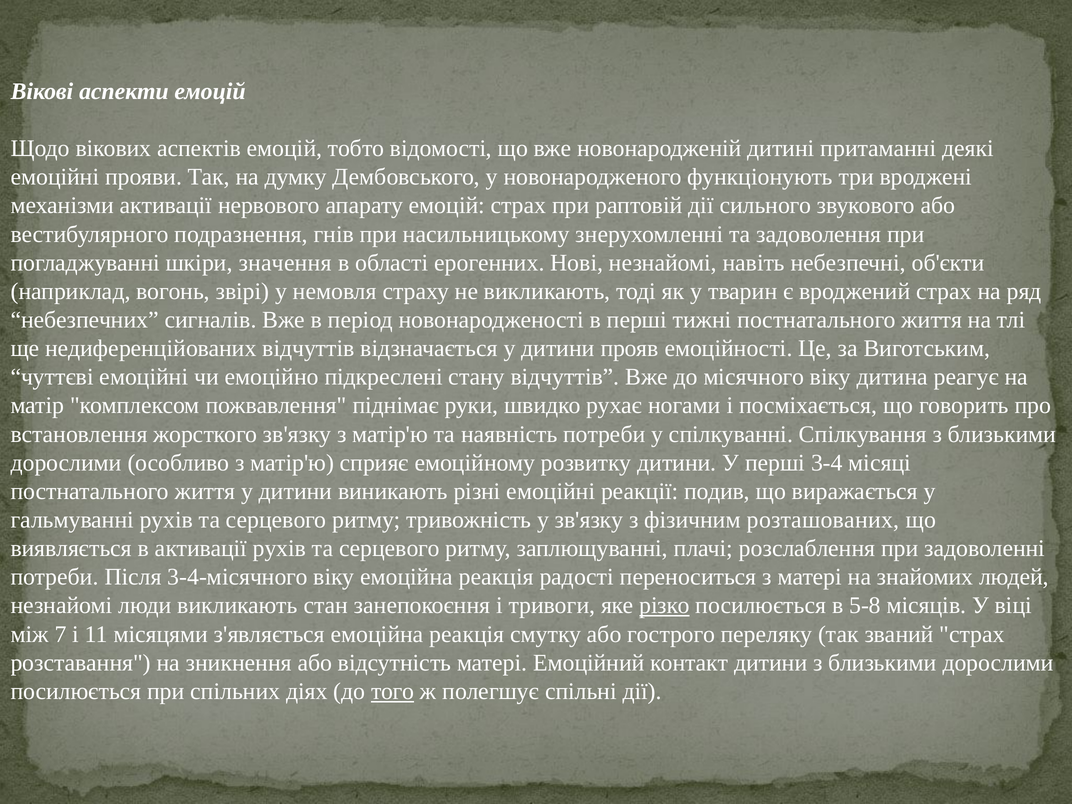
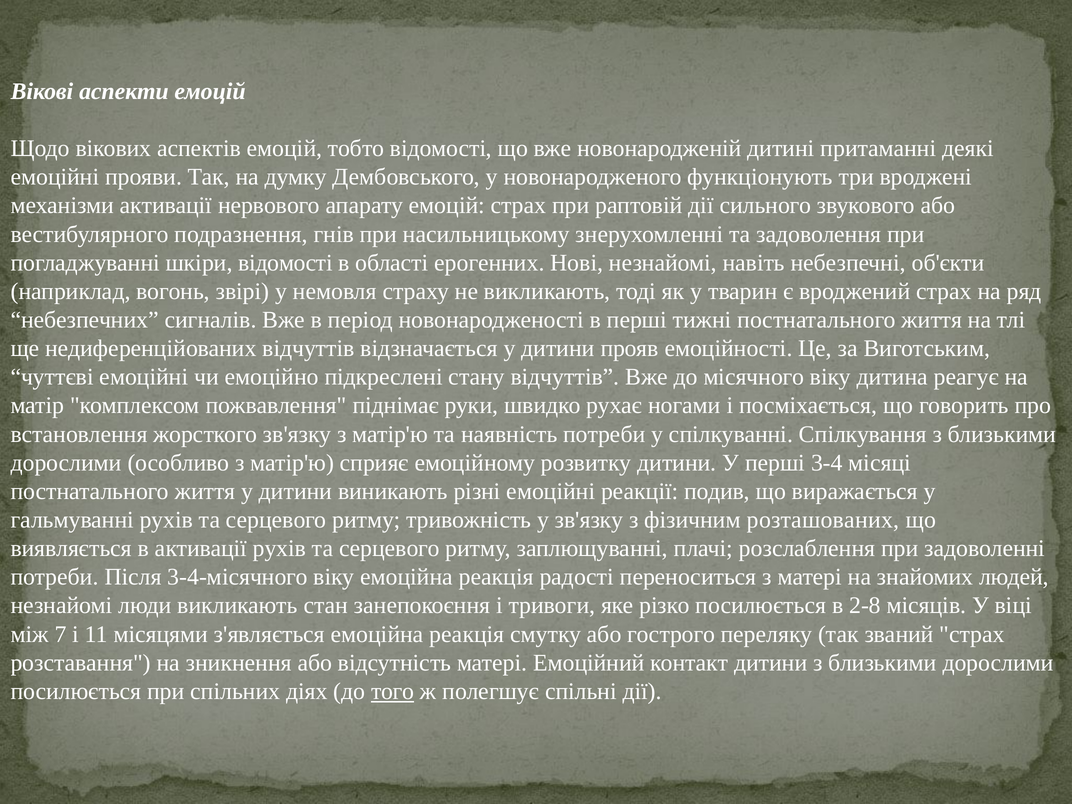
шкіри значення: значення -> відомості
різко underline: present -> none
5-8: 5-8 -> 2-8
